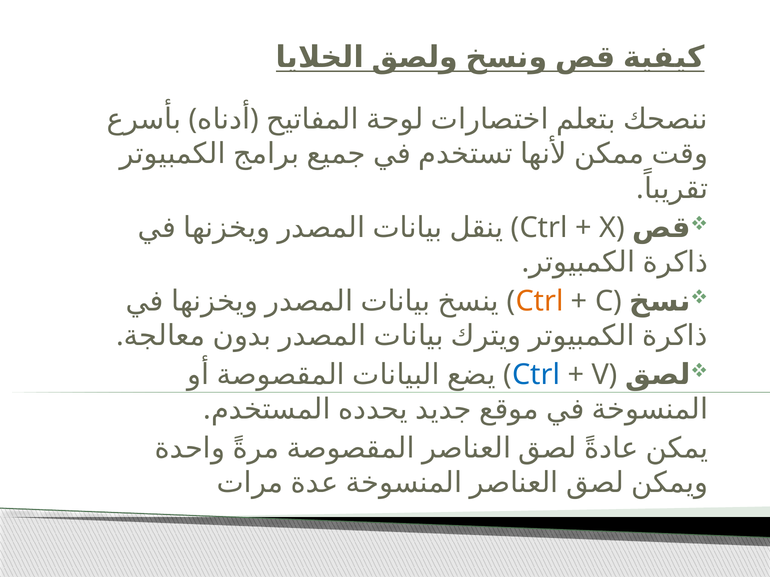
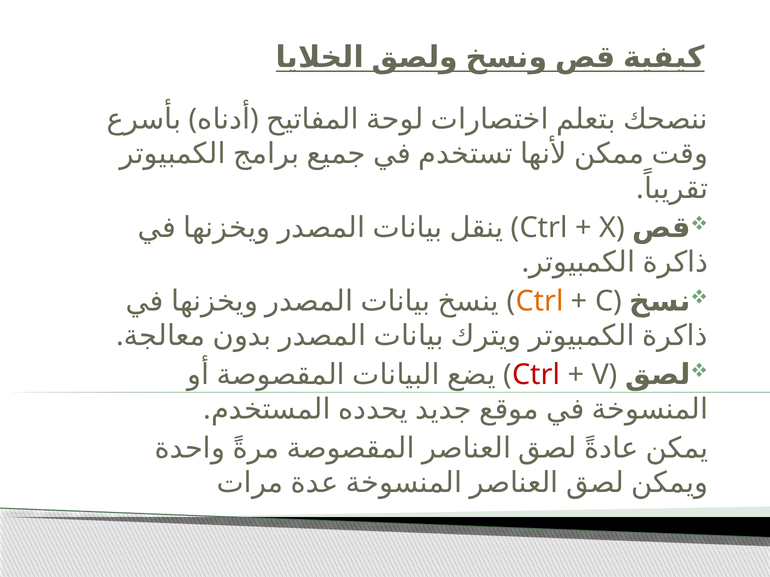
Ctrl at (536, 375) colour: blue -> red
